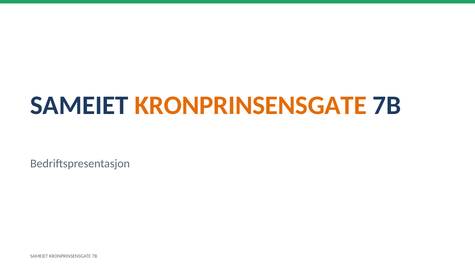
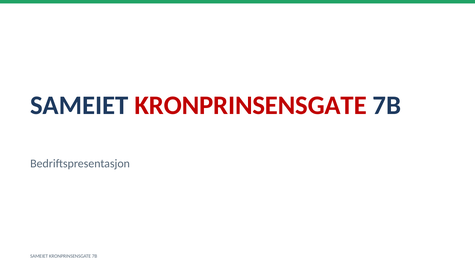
KRONPRINSENSGATE at (251, 105) colour: orange -> red
